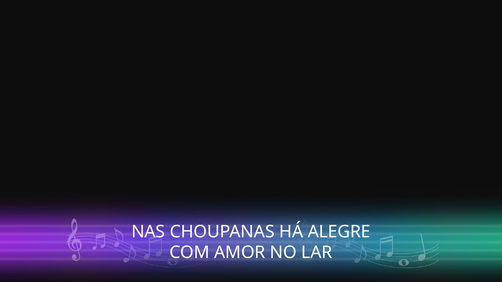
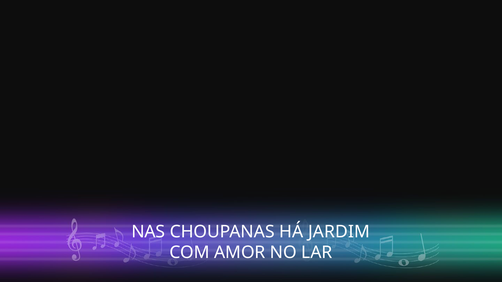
ALEGRE: ALEGRE -> JARDIM
